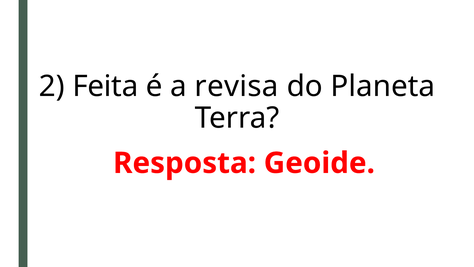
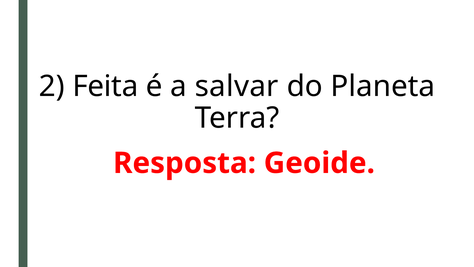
revisa: revisa -> salvar
